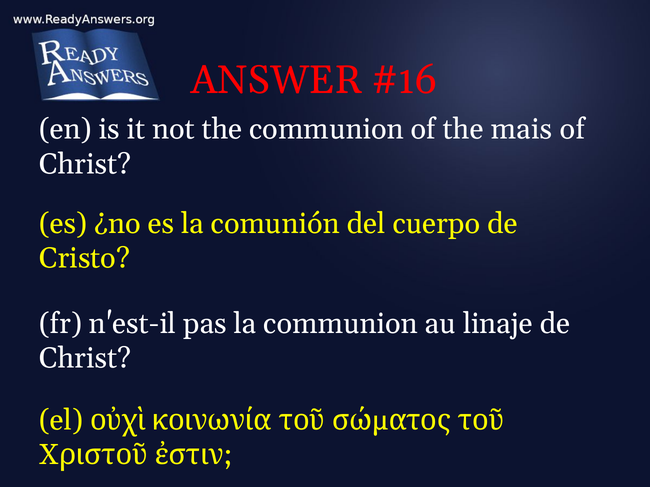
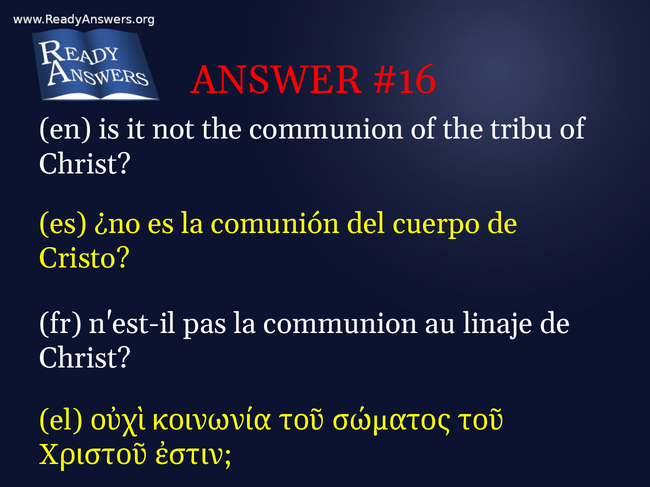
mais: mais -> tribu
